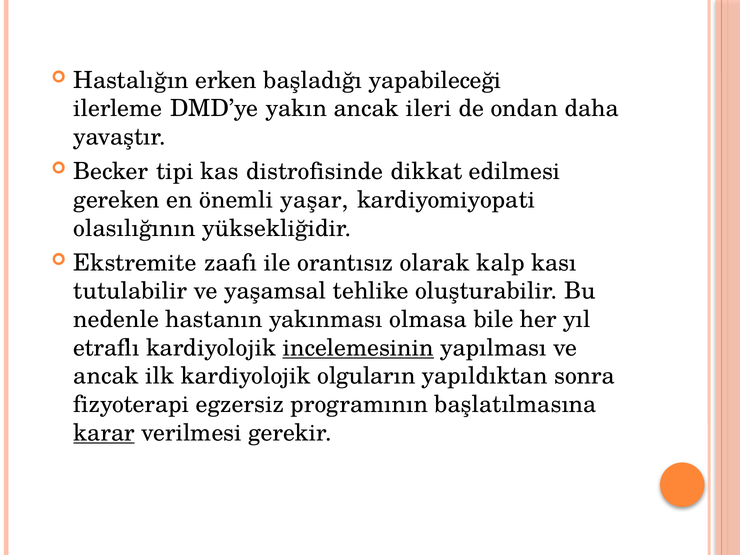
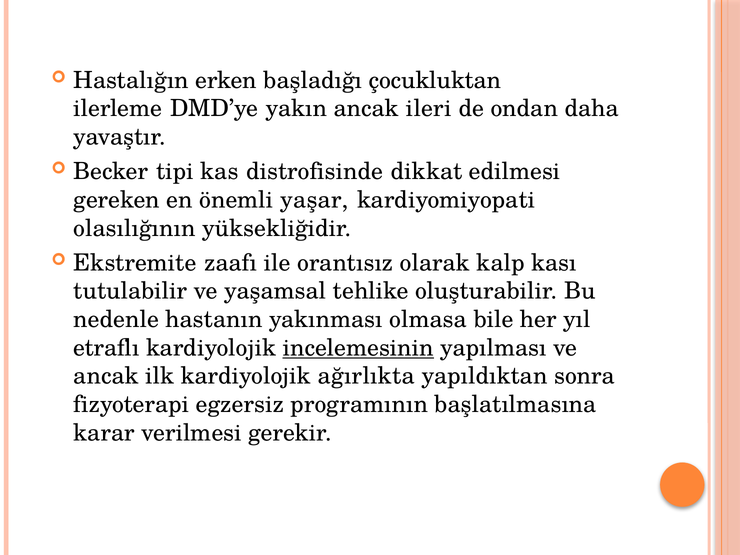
yapabileceği: yapabileceği -> çocukluktan
olguların: olguların -> ağırlıkta
karar underline: present -> none
